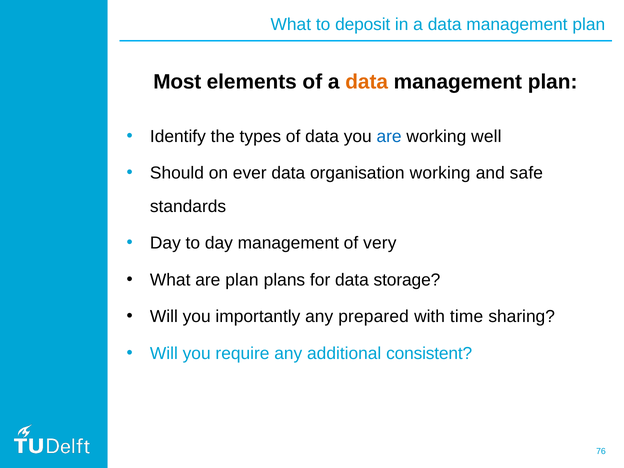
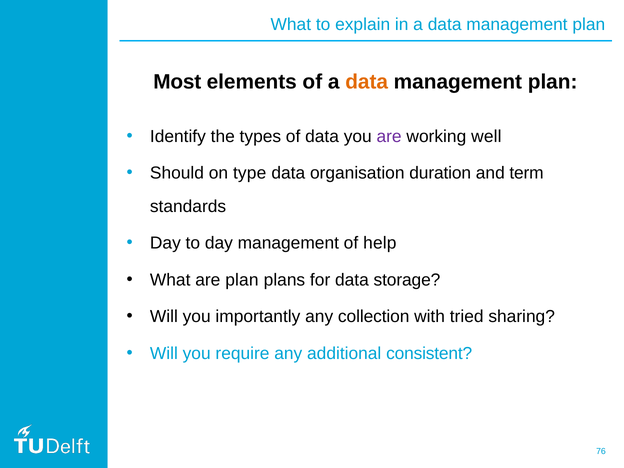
deposit: deposit -> explain
are at (389, 136) colour: blue -> purple
ever: ever -> type
organisation working: working -> duration
safe: safe -> term
very: very -> help
prepared: prepared -> collection
time: time -> tried
